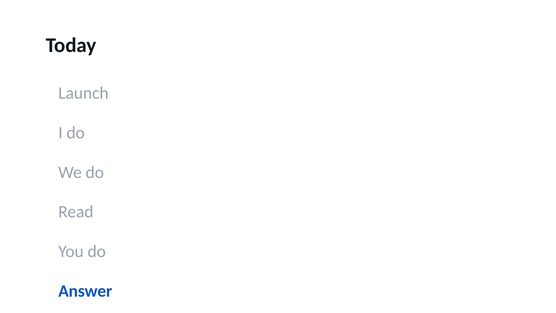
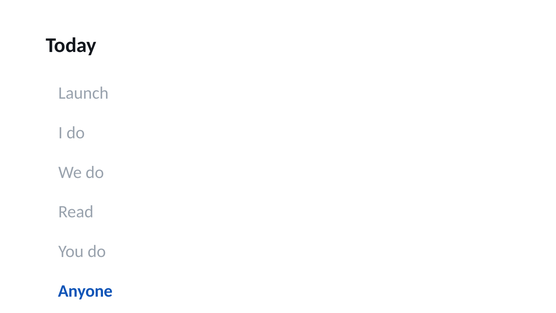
Answer: Answer -> Anyone
